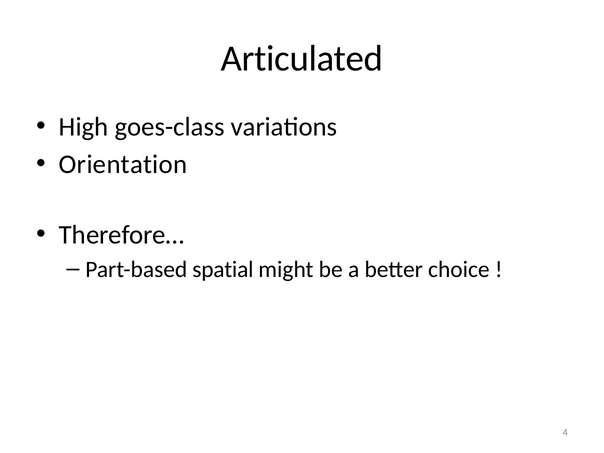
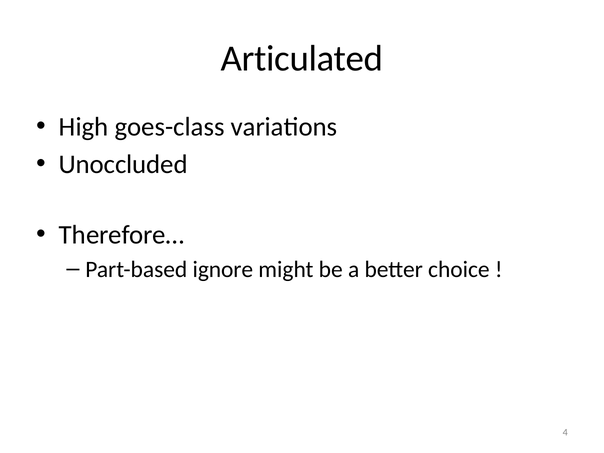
Orientation: Orientation -> Unoccluded
spatial: spatial -> ignore
